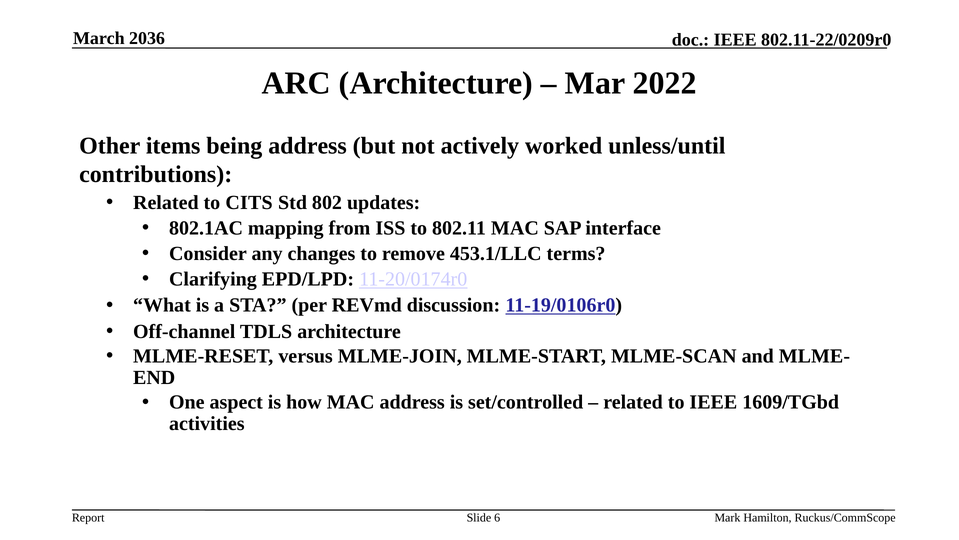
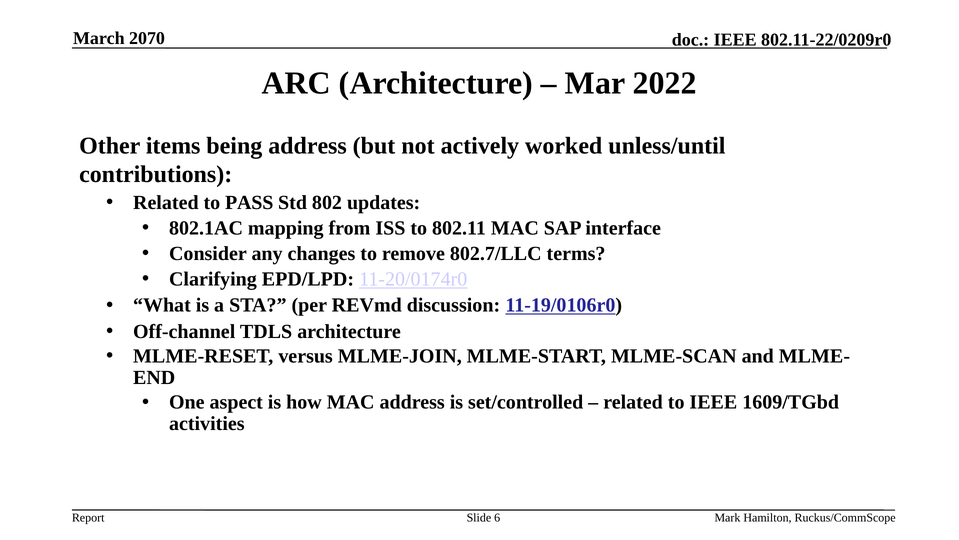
2036: 2036 -> 2070
CITS: CITS -> PASS
453.1/LLC: 453.1/LLC -> 802.7/LLC
